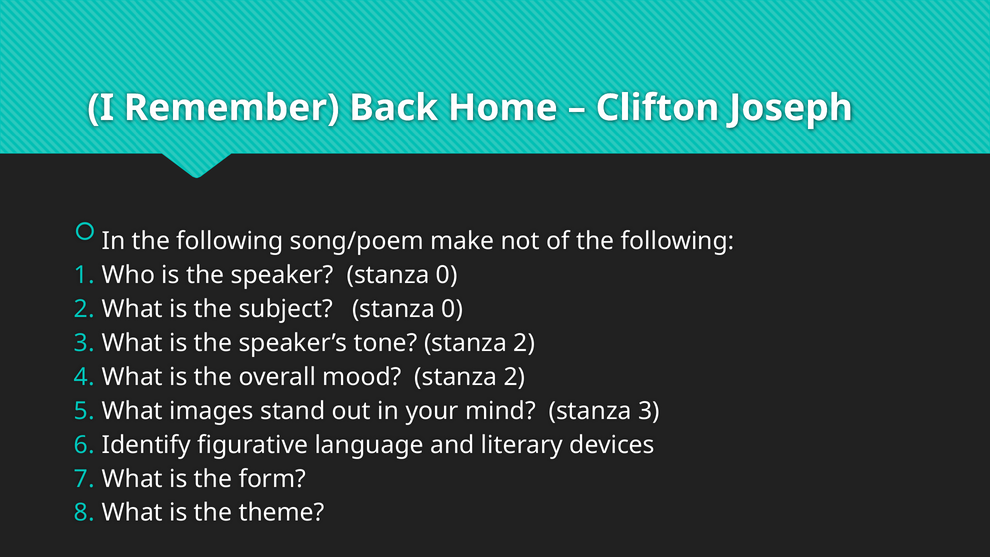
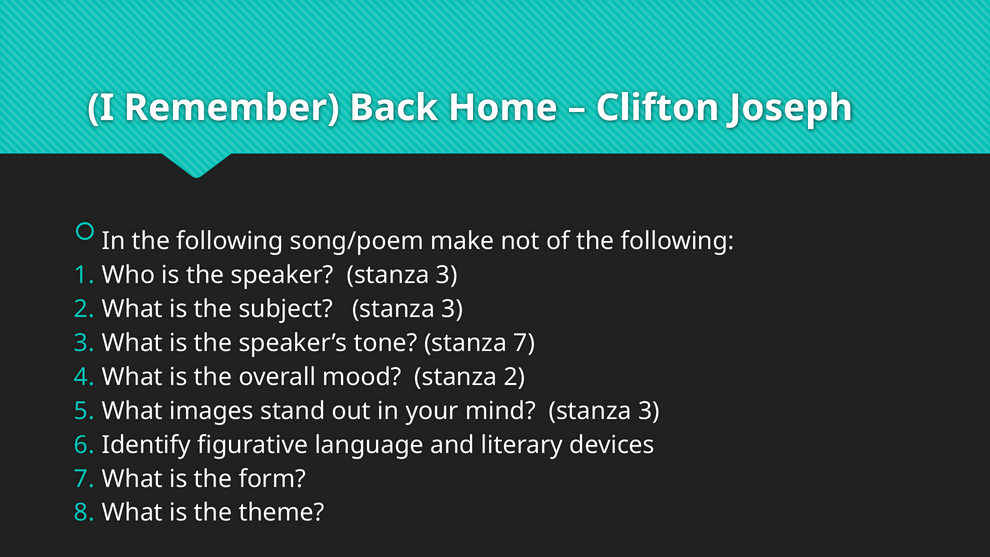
speaker stanza 0: 0 -> 3
subject stanza 0: 0 -> 3
tone stanza 2: 2 -> 7
